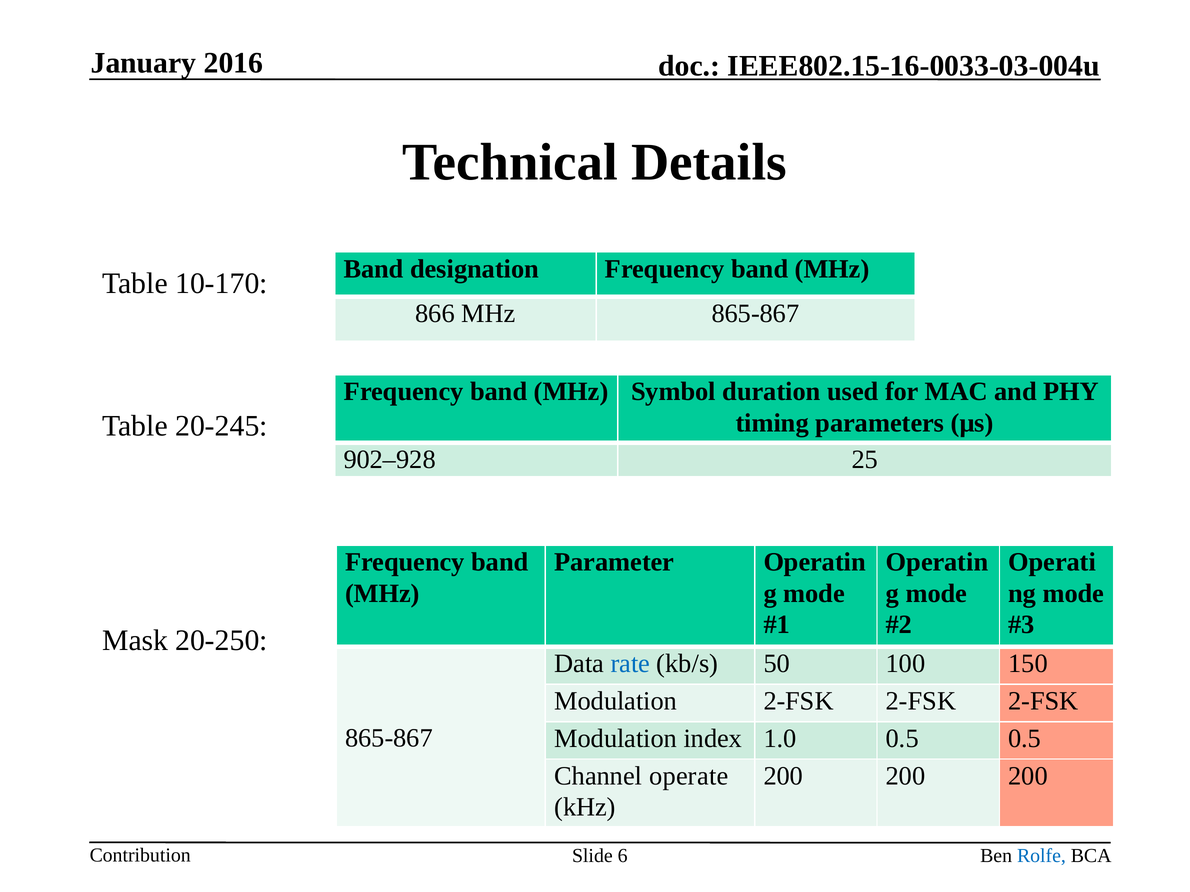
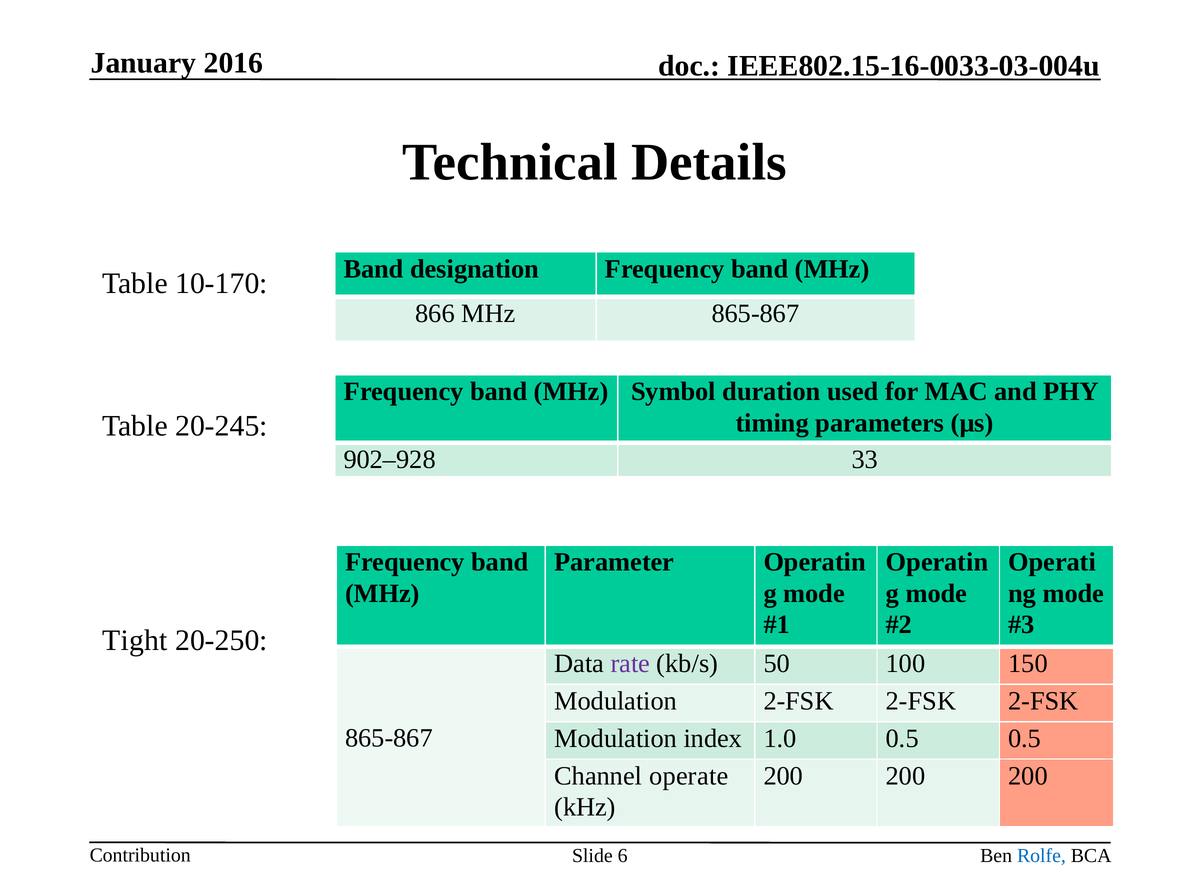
25: 25 -> 33
Mask: Mask -> Tight
rate colour: blue -> purple
